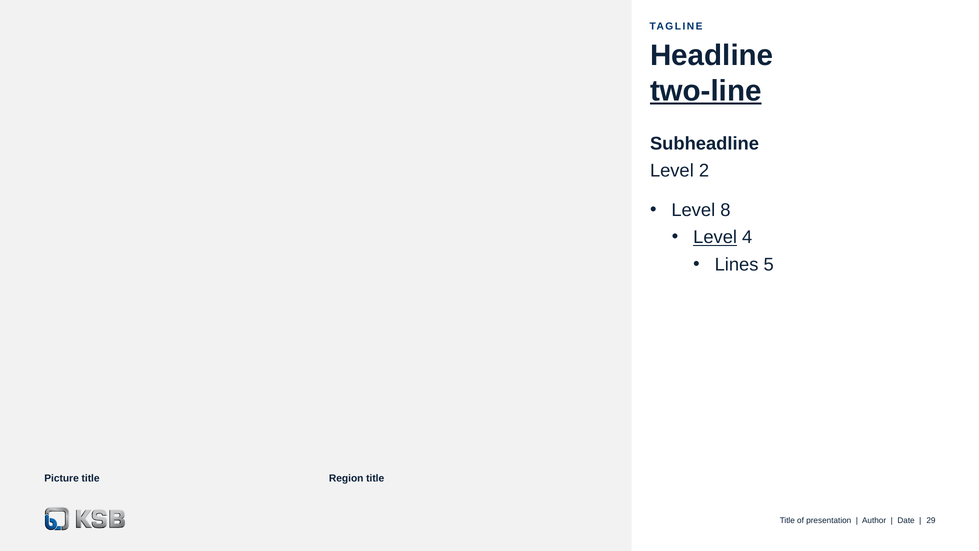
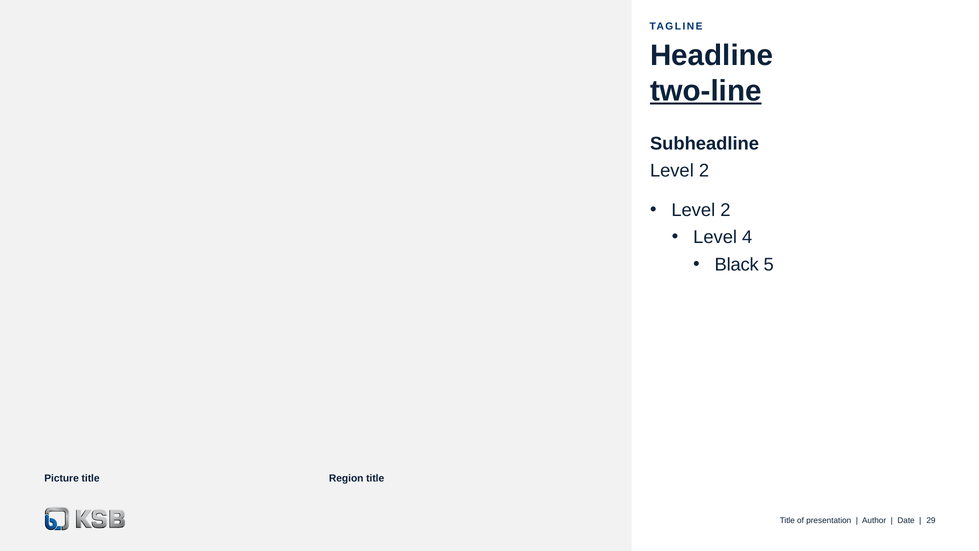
8 at (725, 210): 8 -> 2
Level at (715, 237) underline: present -> none
Lines: Lines -> Black
